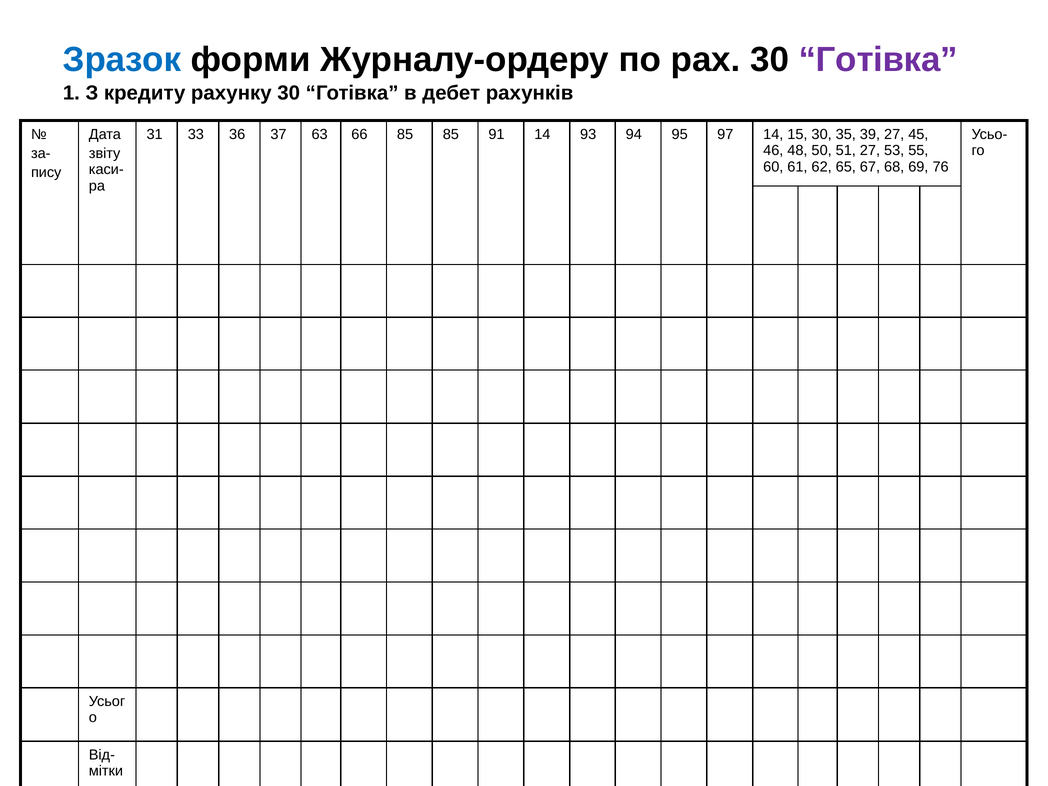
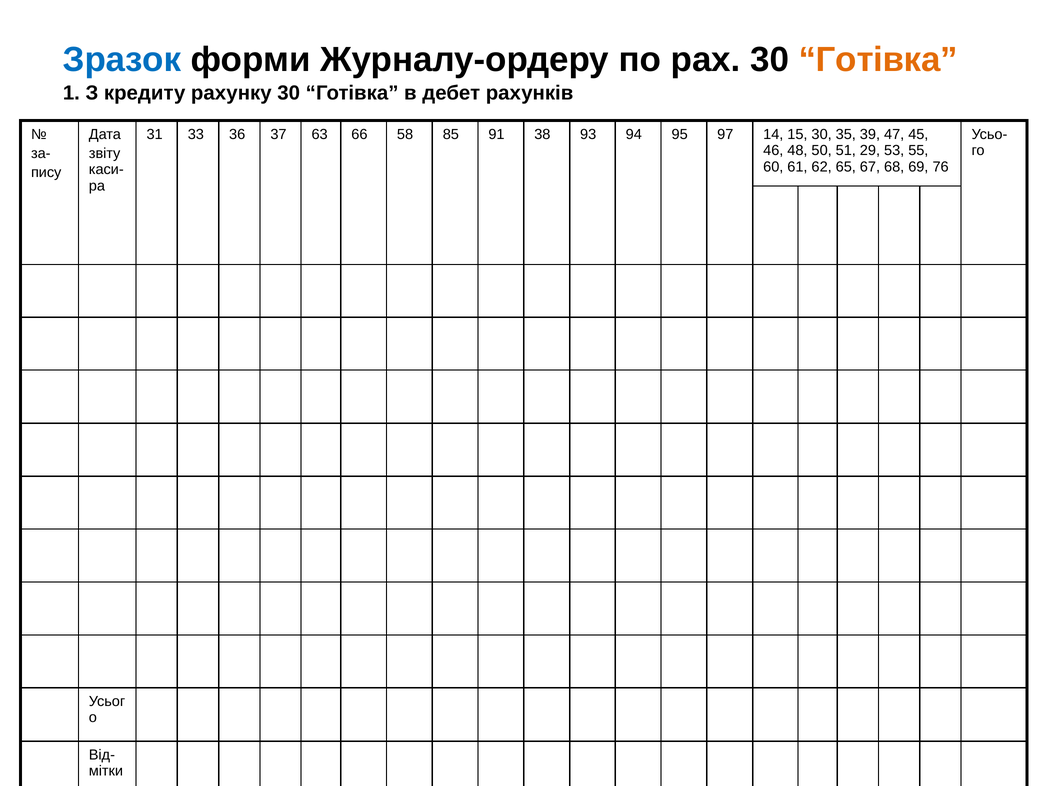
Готівка at (878, 59) colour: purple -> orange
66 85: 85 -> 58
91 14: 14 -> 38
39 27: 27 -> 47
51 27: 27 -> 29
